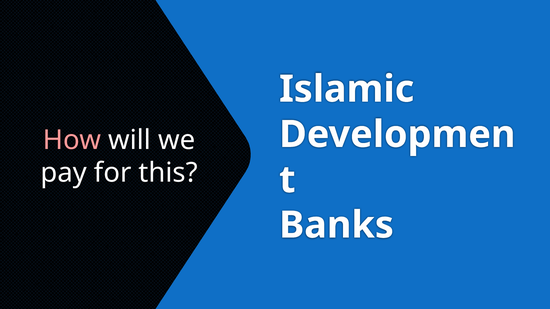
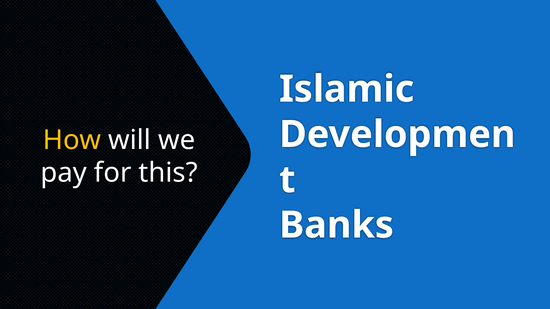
How colour: pink -> yellow
